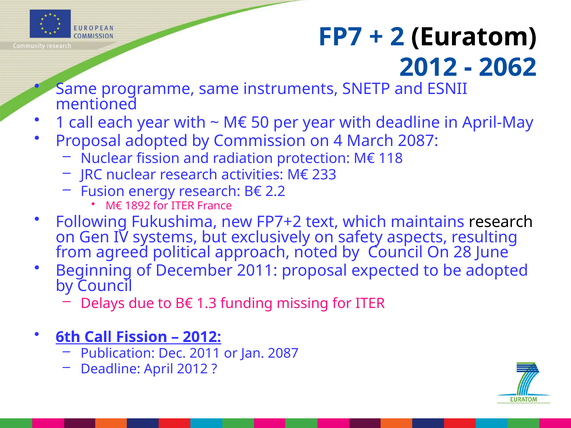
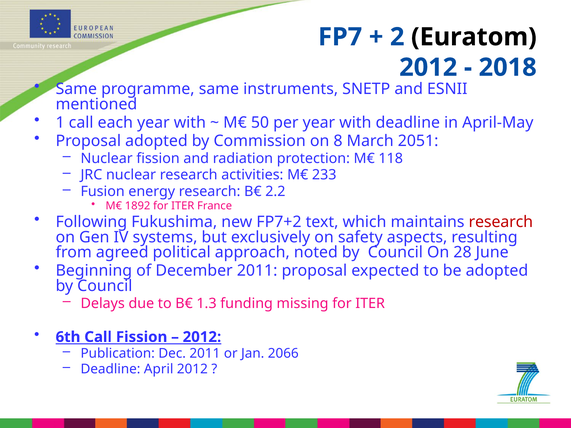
2062: 2062 -> 2018
4: 4 -> 8
March 2087: 2087 -> 2051
research at (501, 222) colour: black -> red
Jan 2087: 2087 -> 2066
